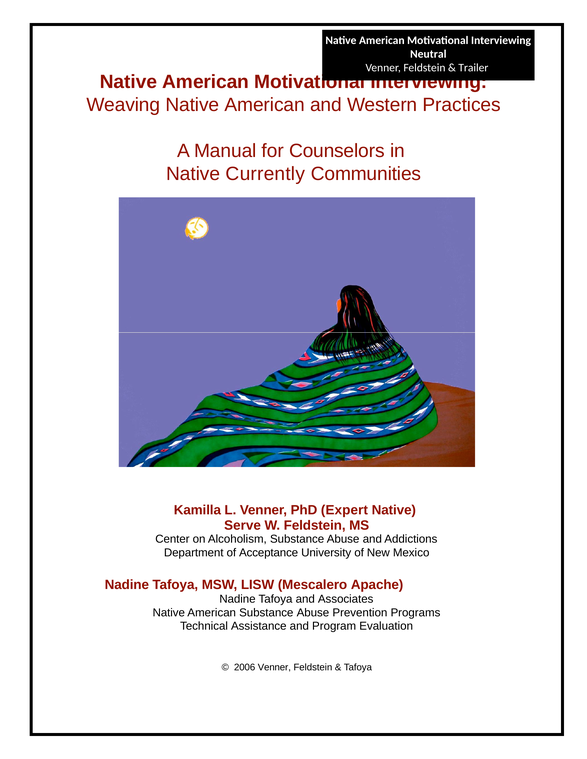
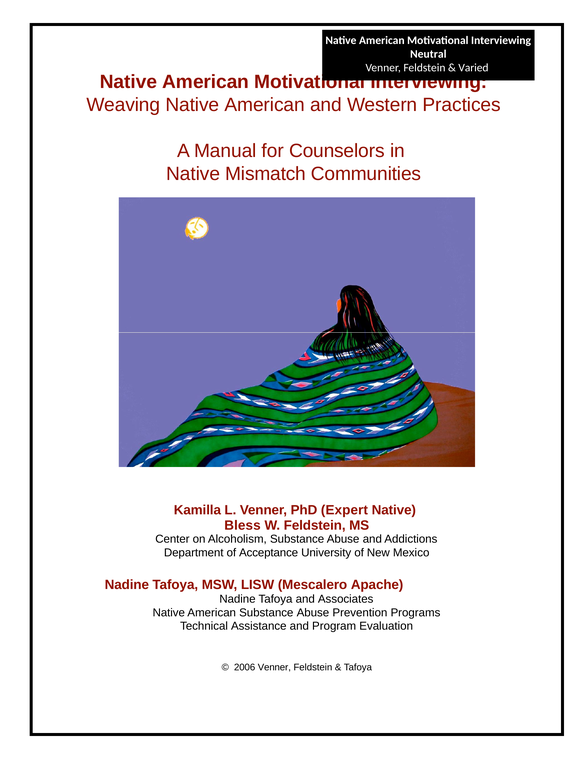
Trailer: Trailer -> Varied
Currently: Currently -> Mismatch
Serve: Serve -> Bless
